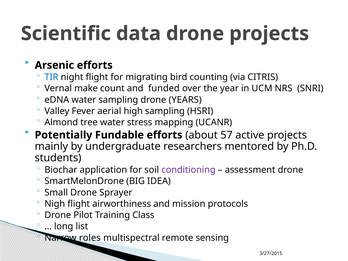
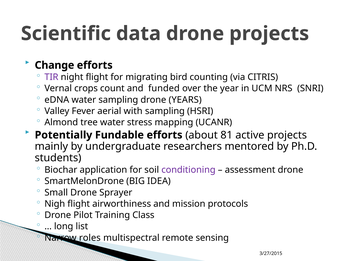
Arsenic: Arsenic -> Change
TIR colour: blue -> purple
make: make -> crops
high: high -> with
57: 57 -> 81
